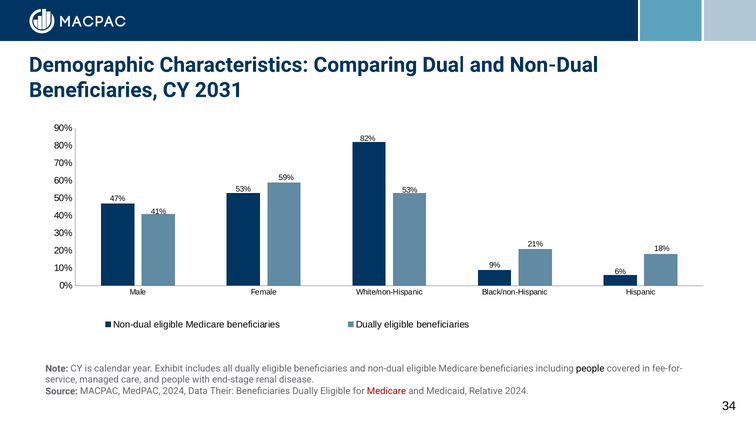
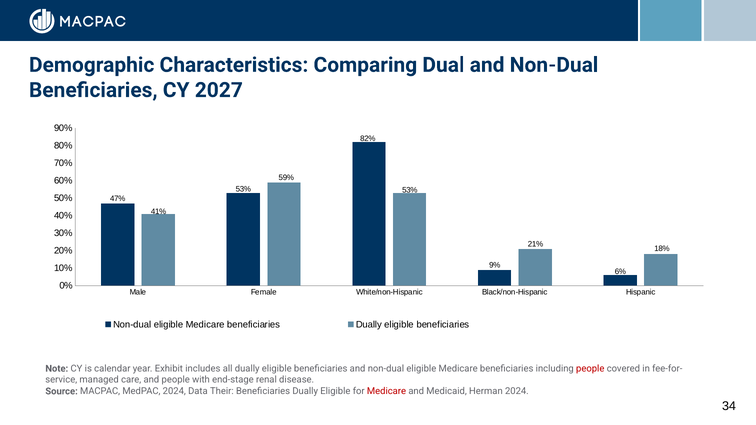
2031: 2031 -> 2027
people at (590, 369) colour: black -> red
Relative: Relative -> Herman
